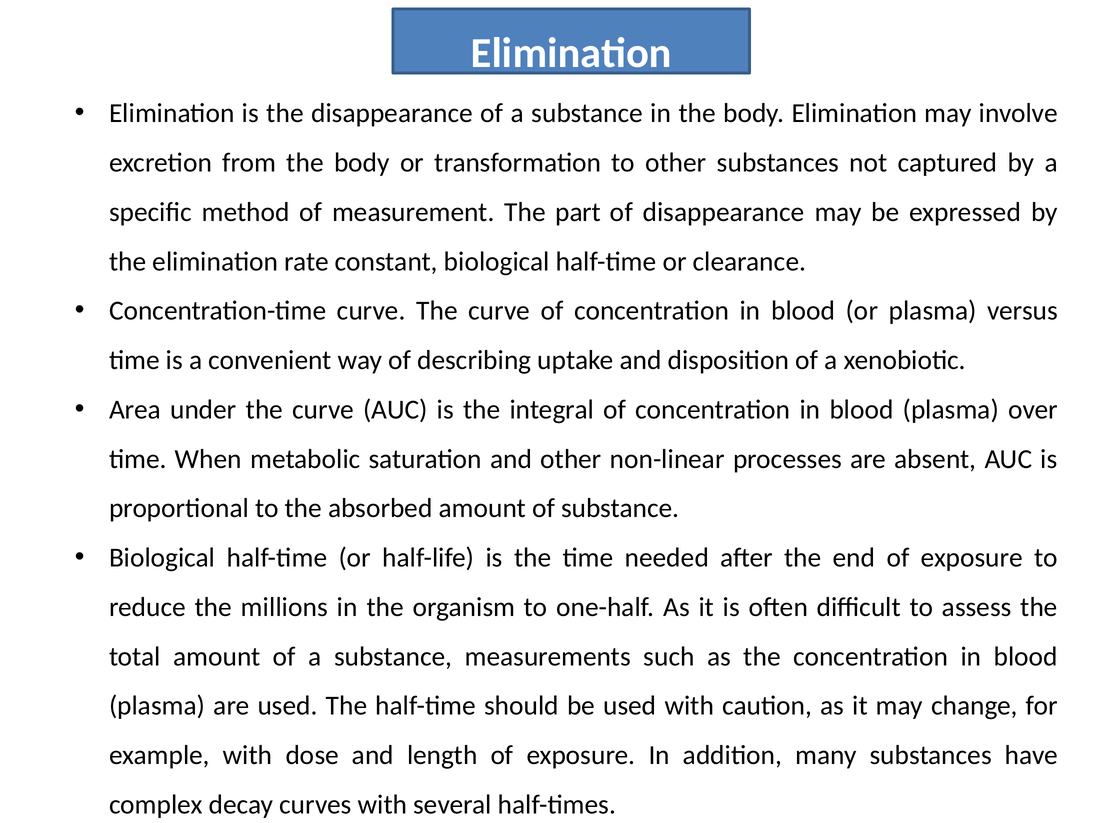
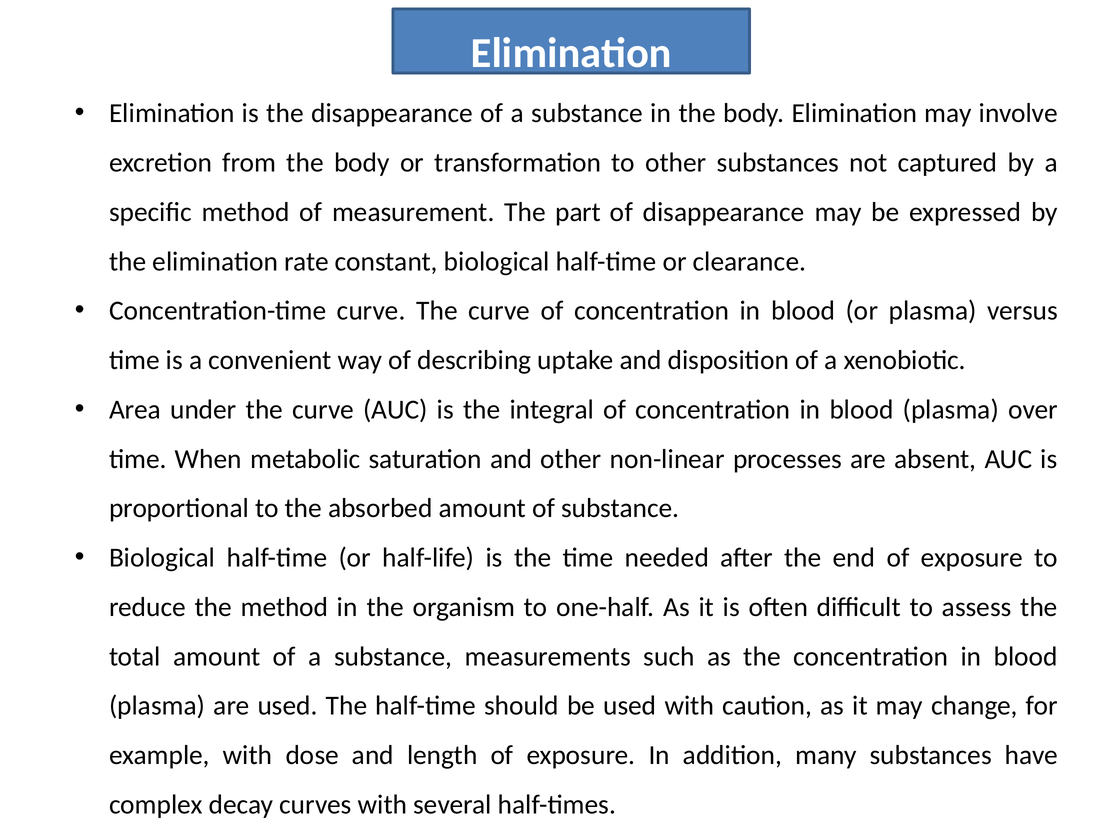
the millions: millions -> method
